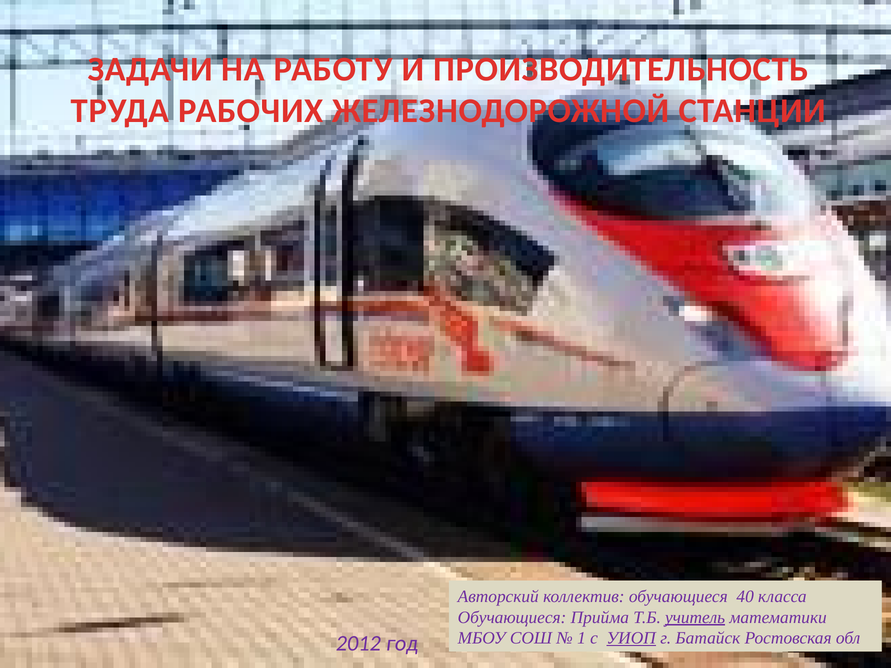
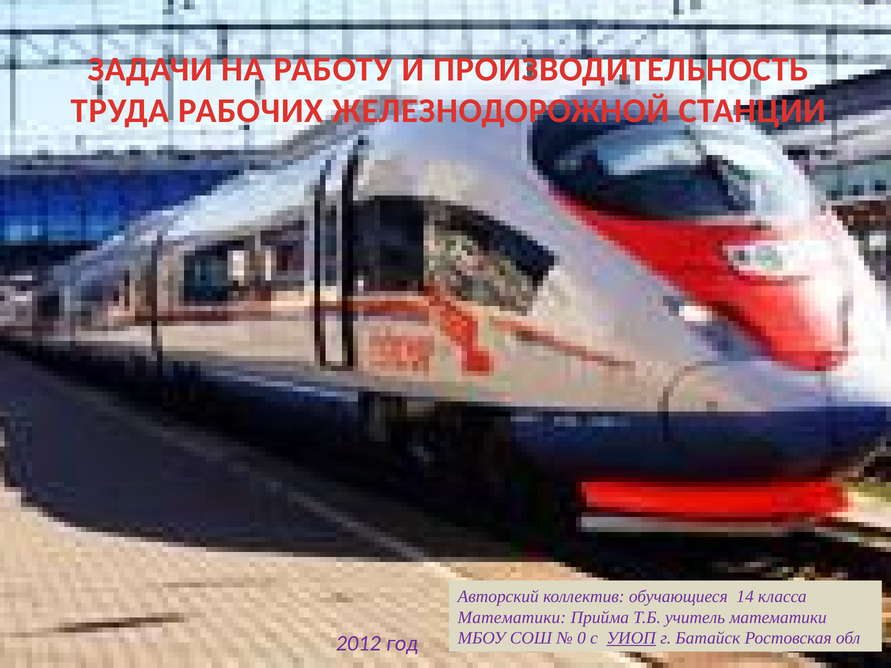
40: 40 -> 14
Обучающиеся at (512, 618): Обучающиеся -> Математики
учитель underline: present -> none
1: 1 -> 0
